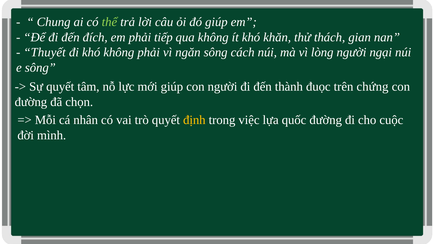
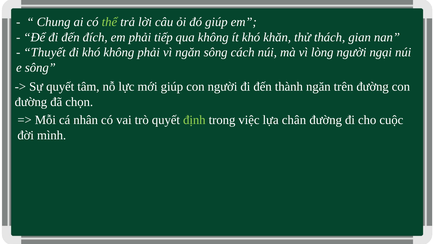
thành đuọc: đuọc -> ngăn
trên chứng: chứng -> đường
định colour: yellow -> light green
quốc: quốc -> chân
